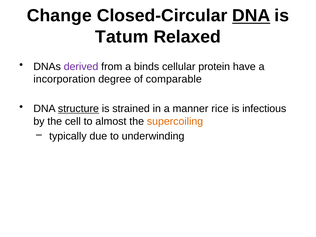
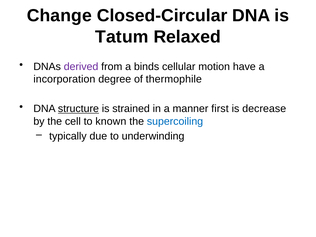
DNA at (251, 16) underline: present -> none
protein: protein -> motion
comparable: comparable -> thermophile
rice: rice -> first
infectious: infectious -> decrease
almost: almost -> known
supercoiling colour: orange -> blue
